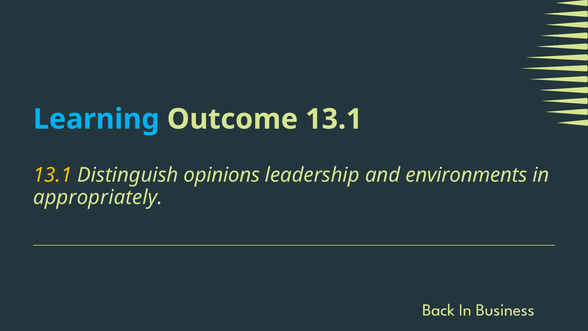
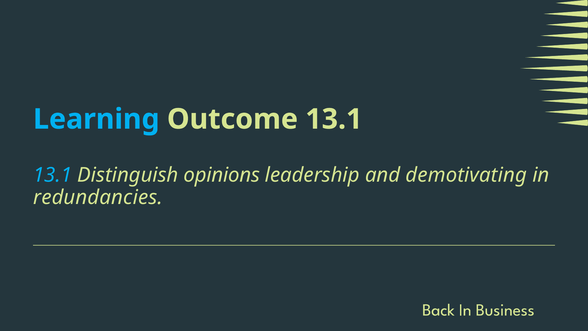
13.1 at (53, 175) colour: yellow -> light blue
environments: environments -> demotivating
appropriately: appropriately -> redundancies
